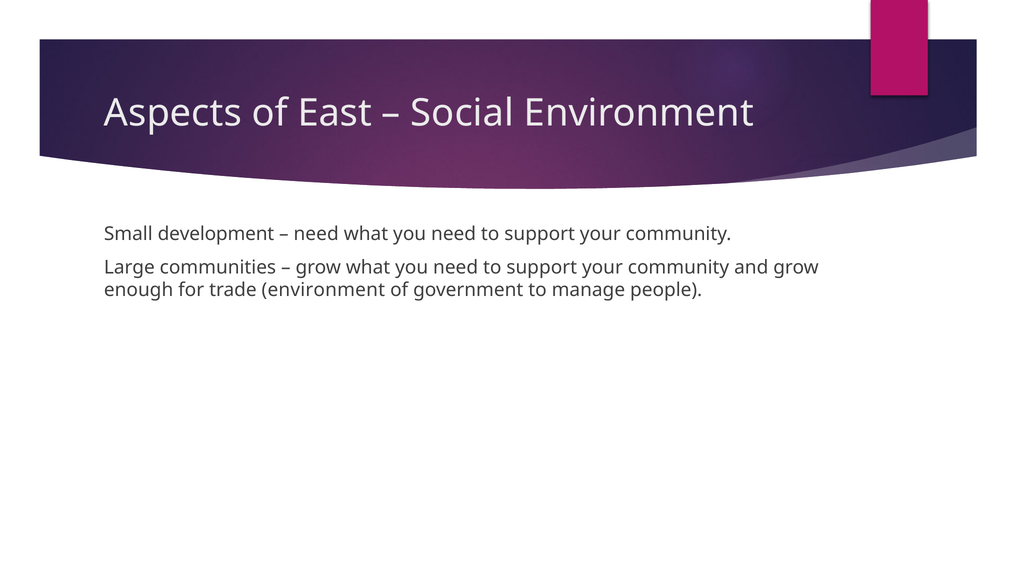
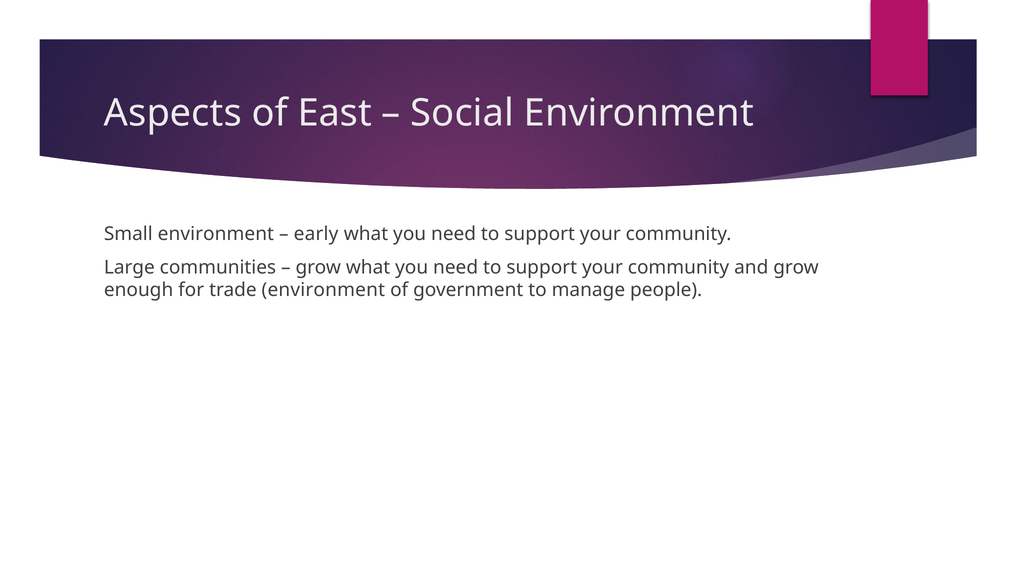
Small development: development -> environment
need at (316, 234): need -> early
